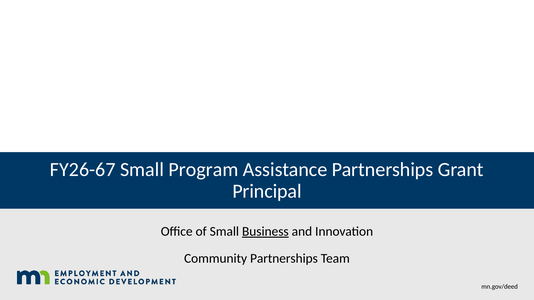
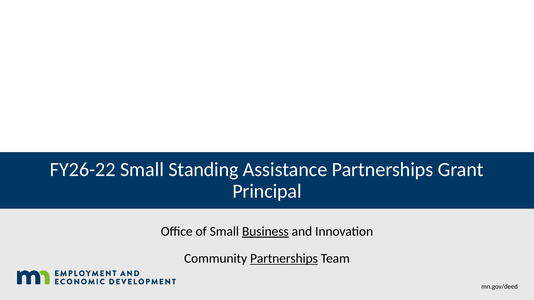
FY26-67: FY26-67 -> FY26-22
Program: Program -> Standing
Partnerships at (284, 259) underline: none -> present
